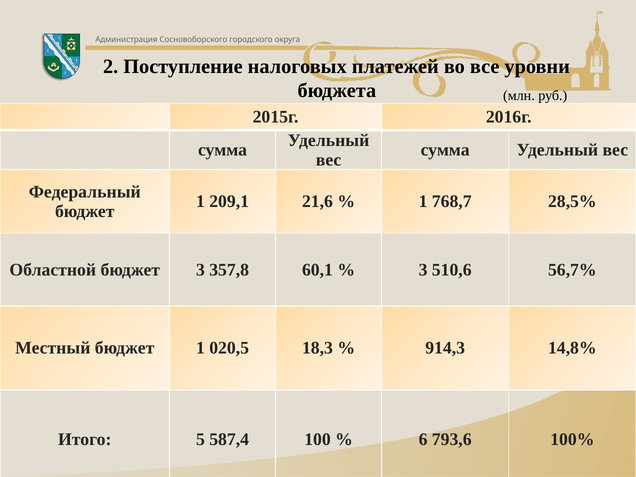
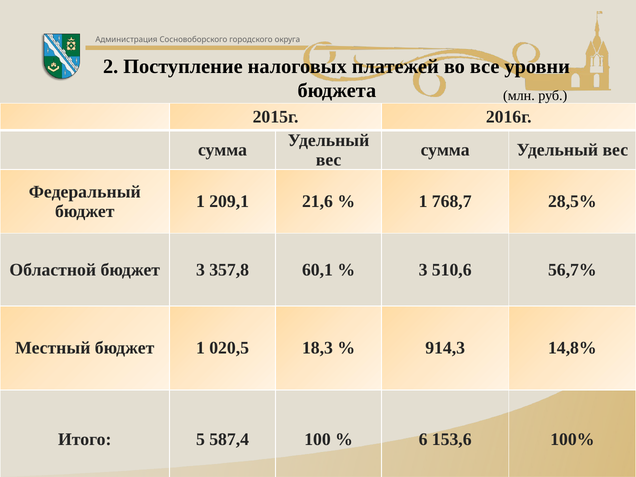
793,6: 793,6 -> 153,6
